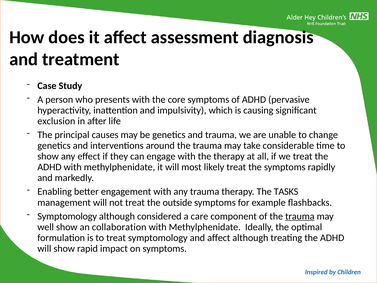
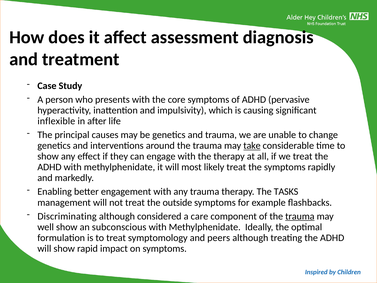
exclusion: exclusion -> inflexible
take underline: none -> present
Symptomology at (67, 216): Symptomology -> Discriminating
collaboration: collaboration -> subconscious
and affect: affect -> peers
